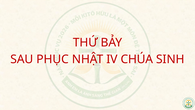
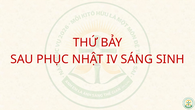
CHÚA: CHÚA -> SÁNG
